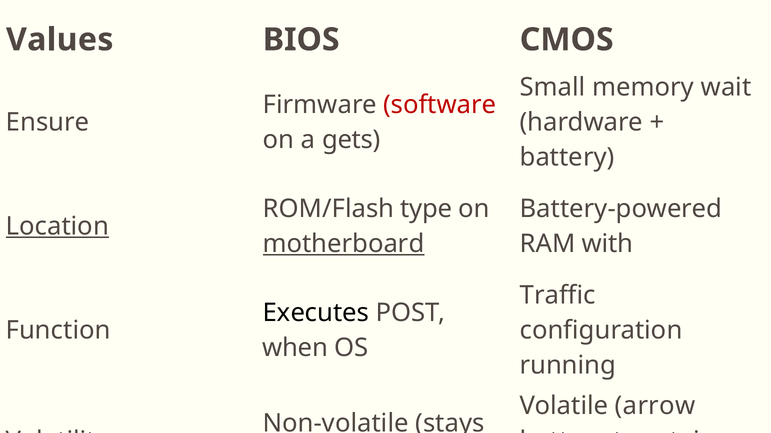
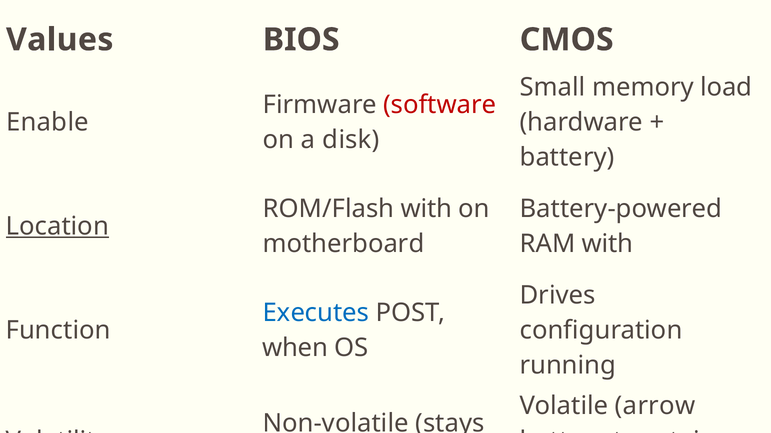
wait: wait -> load
Ensure: Ensure -> Enable
gets: gets -> disk
ROM/Flash type: type -> with
motherboard underline: present -> none
Traffic: Traffic -> Drives
Executes colour: black -> blue
